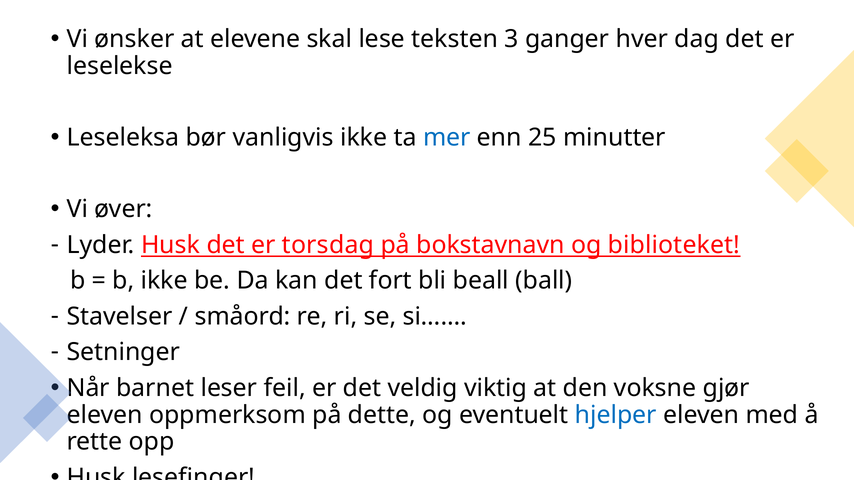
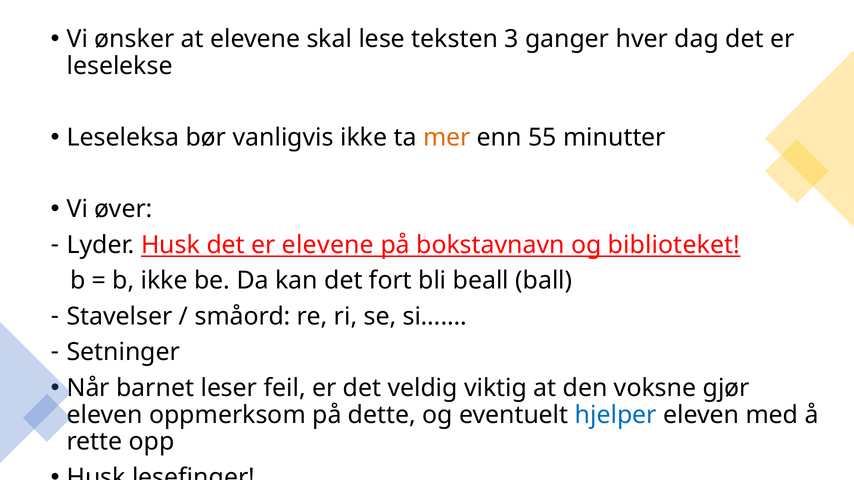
mer colour: blue -> orange
25: 25 -> 55
er torsdag: torsdag -> elevene
